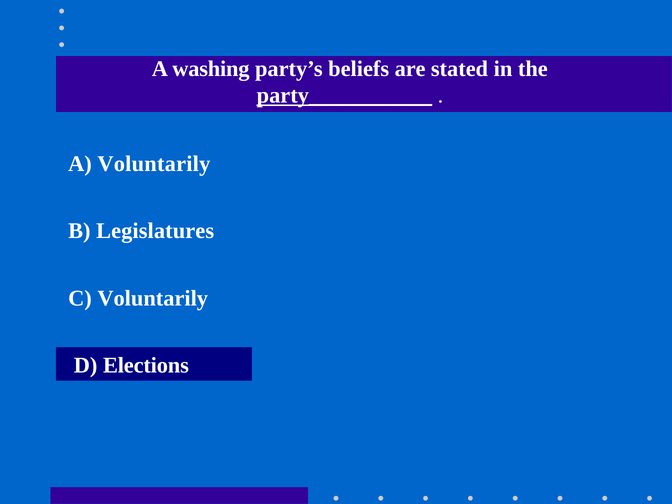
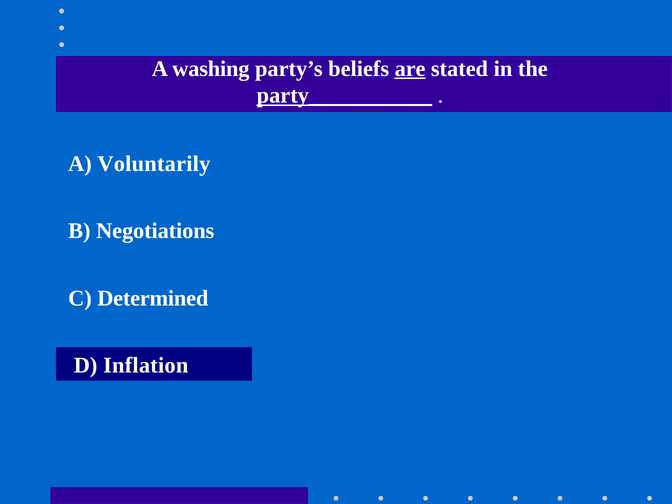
are underline: none -> present
Legislatures: Legislatures -> Negotiations
C Voluntarily: Voluntarily -> Determined
Elections: Elections -> Inflation
